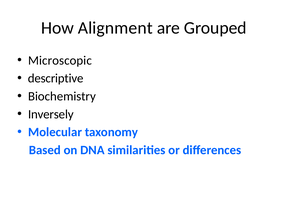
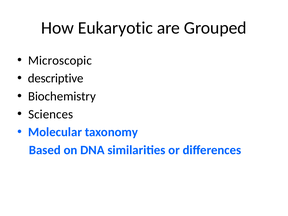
Alignment: Alignment -> Eukaryotic
Inversely: Inversely -> Sciences
